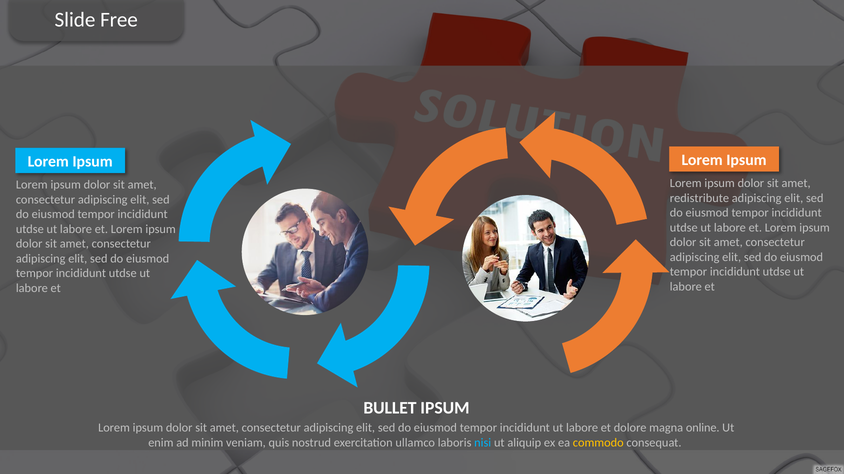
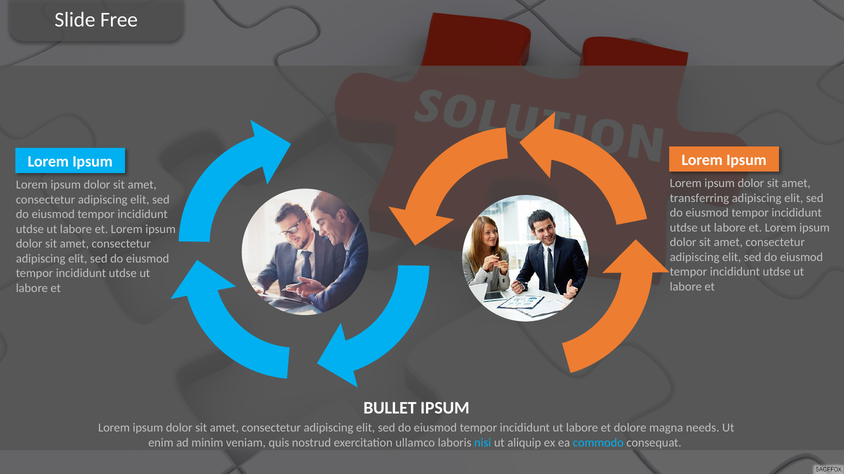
redistribute: redistribute -> transferring
online: online -> needs
commodo colour: yellow -> light blue
